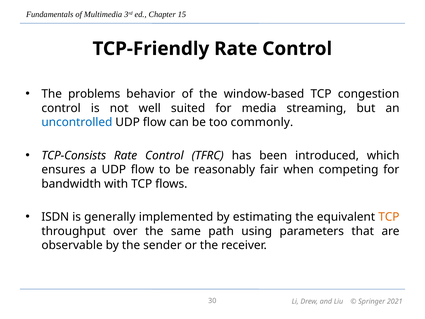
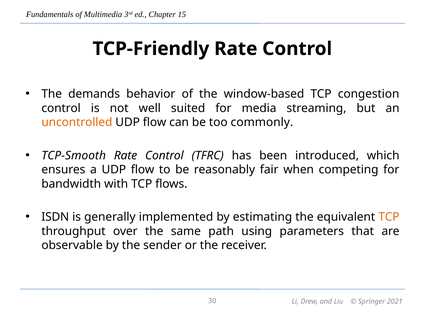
problems: problems -> demands
uncontrolled colour: blue -> orange
TCP-Consists: TCP-Consists -> TCP-Smooth
